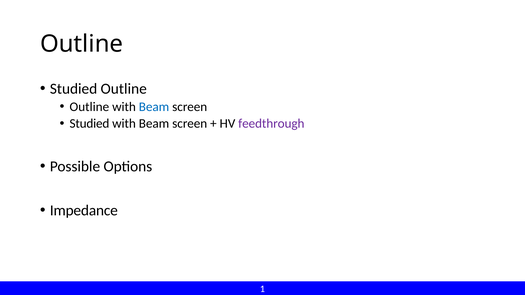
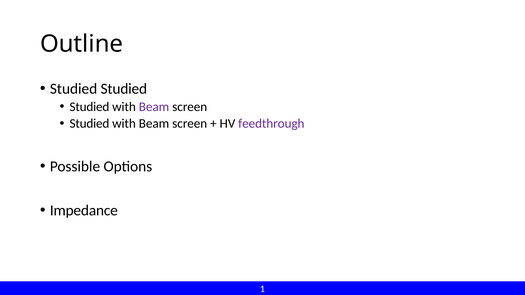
Studied Outline: Outline -> Studied
Outline at (89, 107): Outline -> Studied
Beam at (154, 107) colour: blue -> purple
